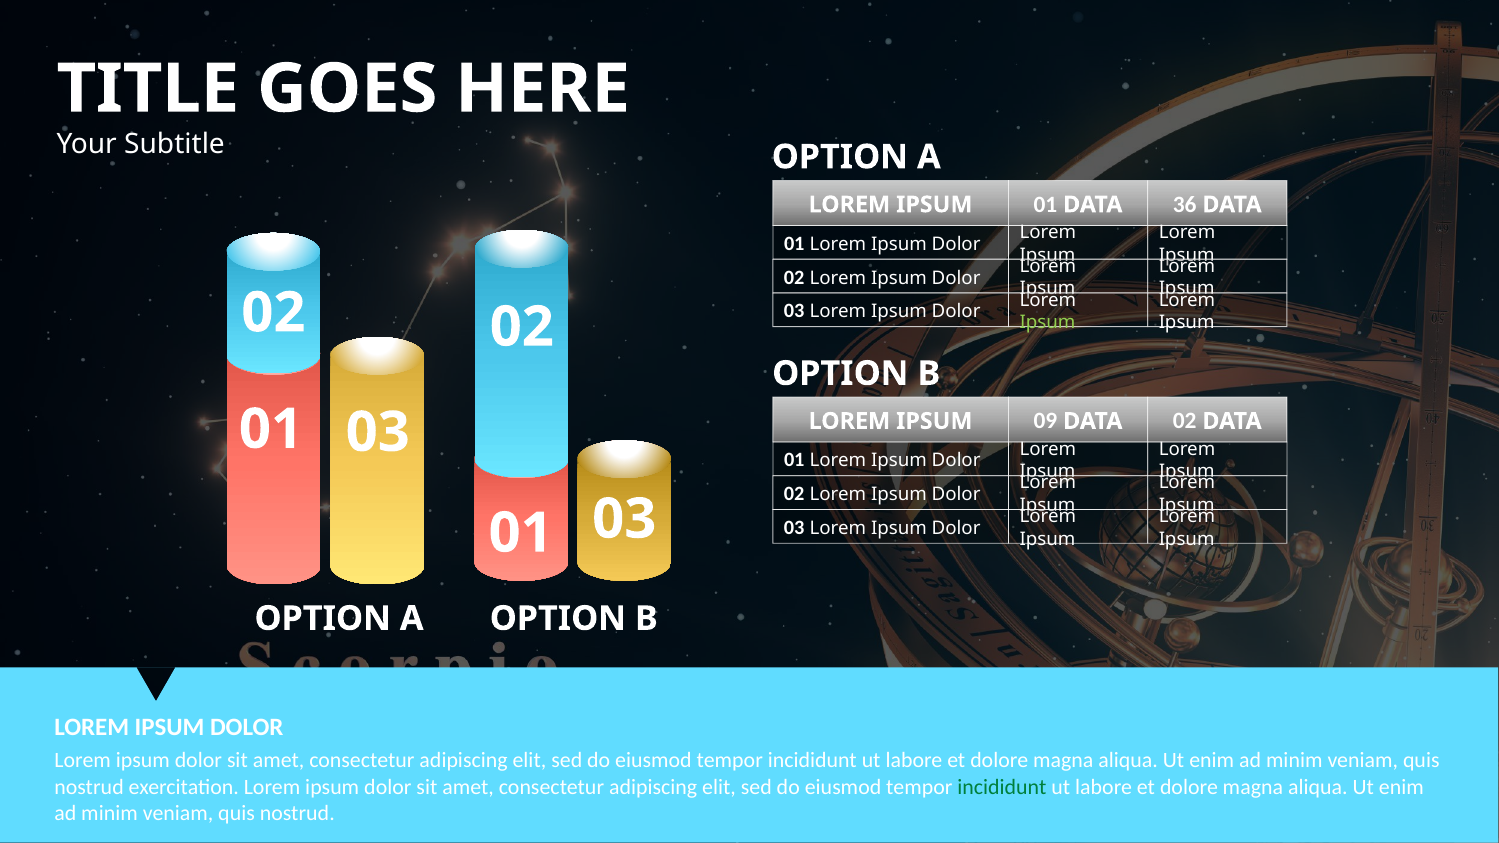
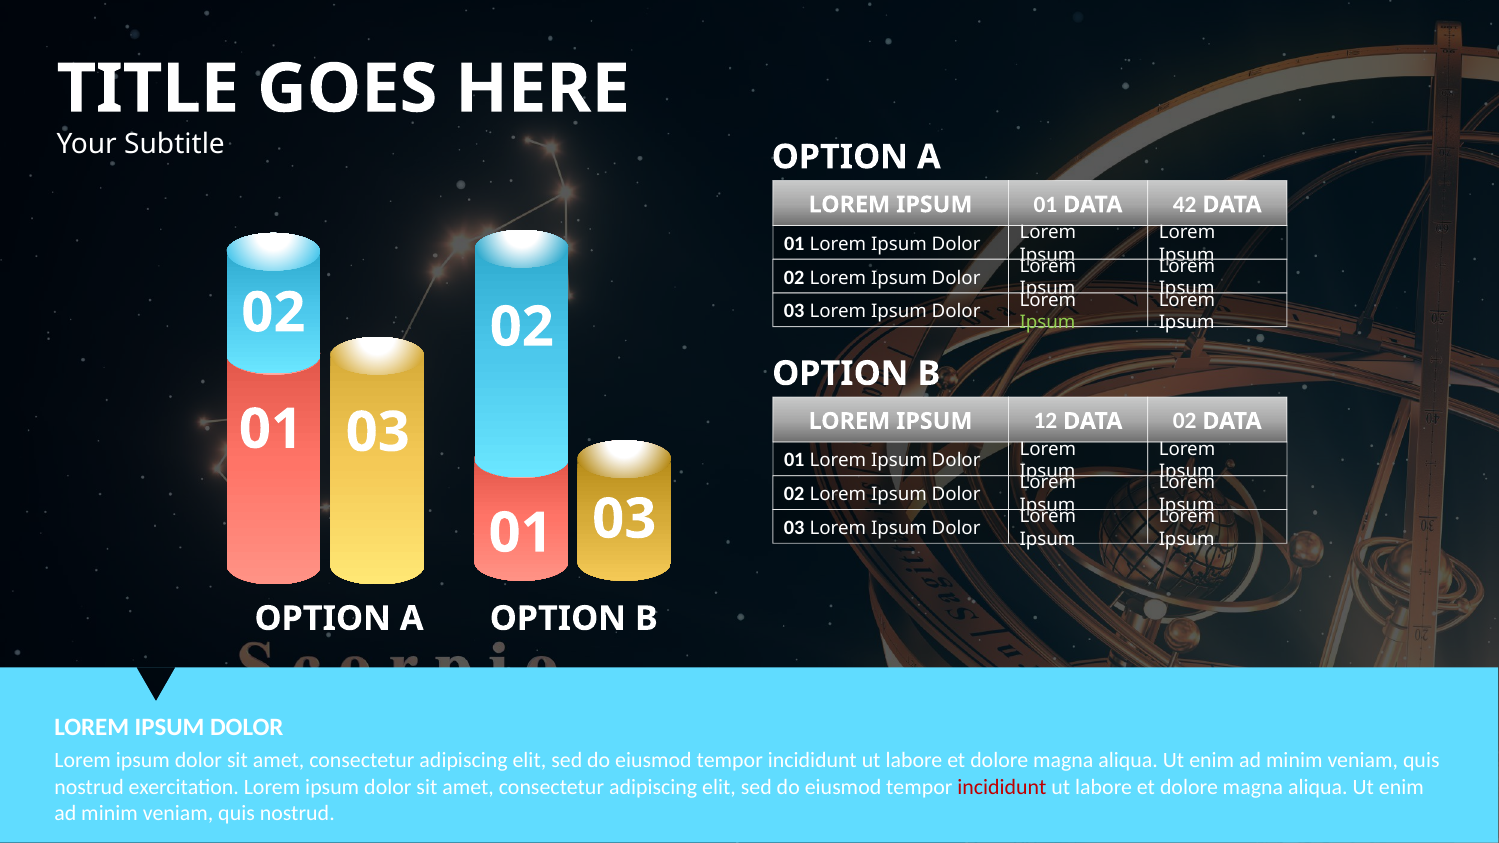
36: 36 -> 42
09: 09 -> 12
incididunt at (1002, 787) colour: green -> red
